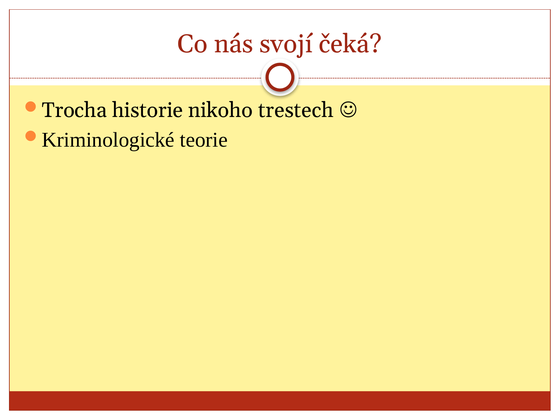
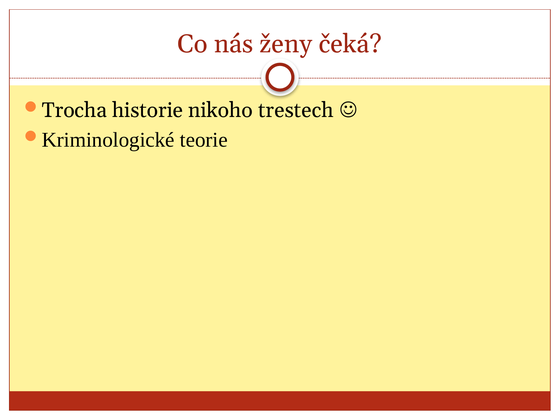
svojí: svojí -> ženy
